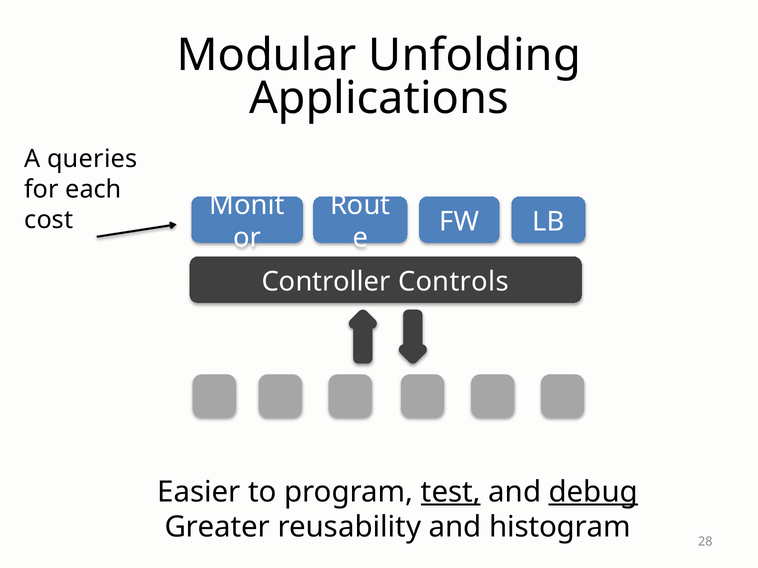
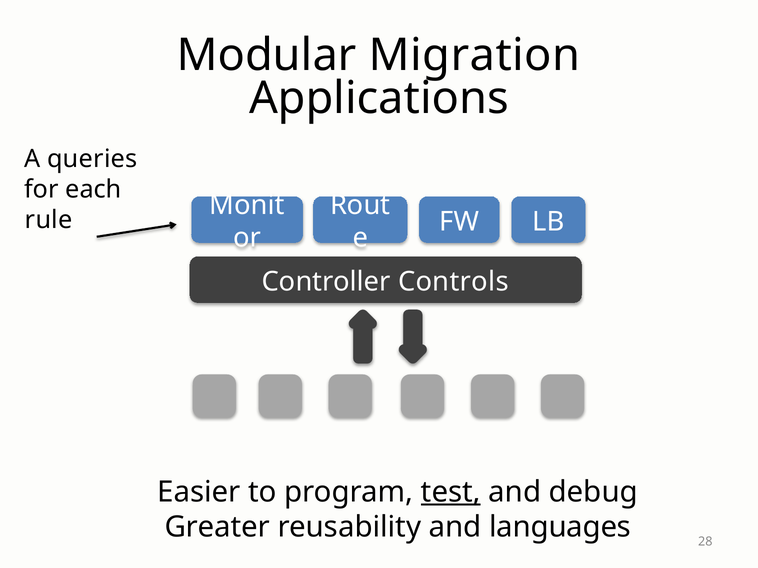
Unfolding: Unfolding -> Migration
cost: cost -> rule
debug underline: present -> none
histogram: histogram -> languages
